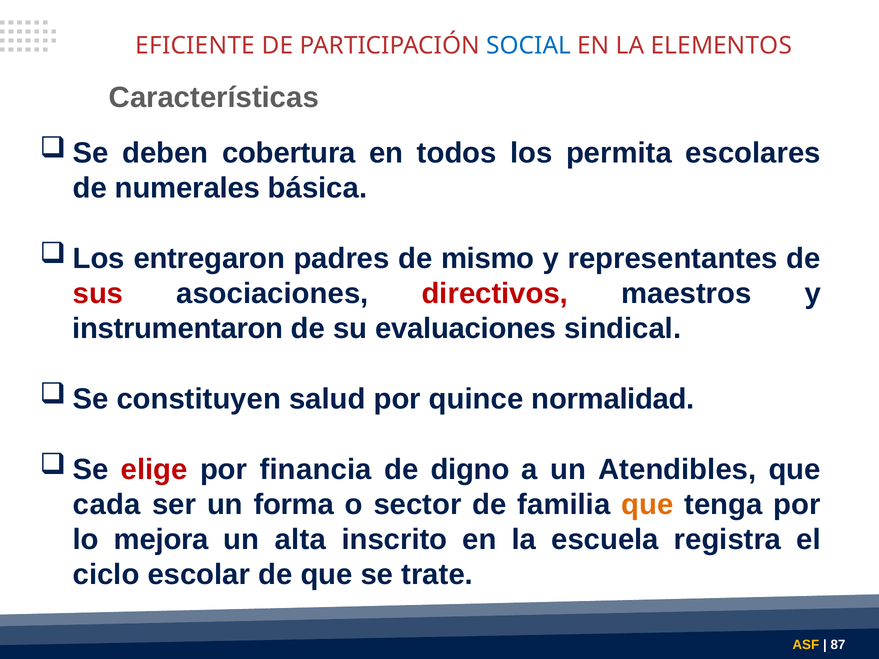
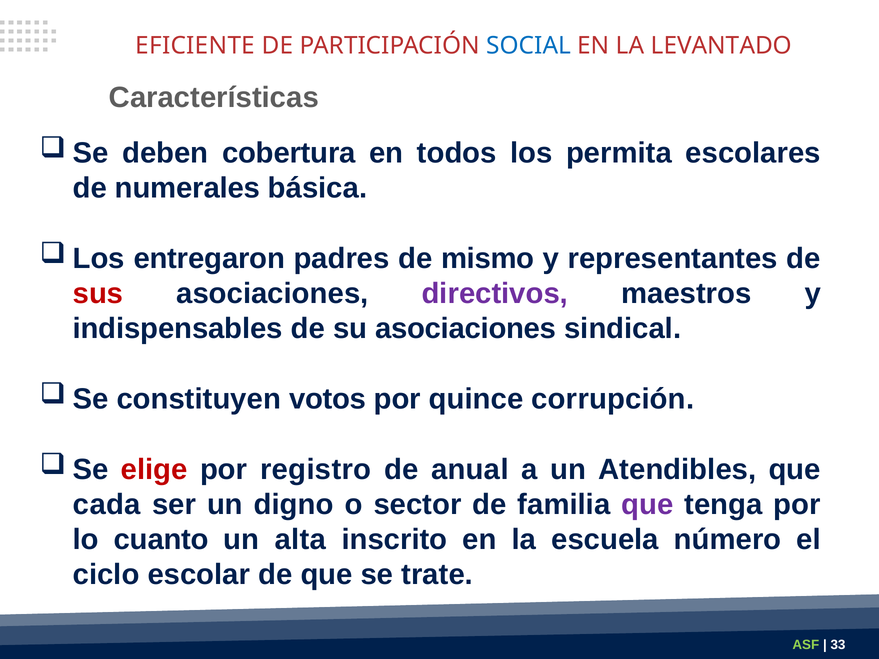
ELEMENTOS: ELEMENTOS -> LEVANTADO
directivos colour: red -> purple
instrumentaron: instrumentaron -> indispensables
su evaluaciones: evaluaciones -> asociaciones
salud: salud -> votos
normalidad: normalidad -> corrupción
financia: financia -> registro
digno: digno -> anual
forma: forma -> digno
que at (647, 505) colour: orange -> purple
mejora: mejora -> cuanto
registra: registra -> número
ASF colour: yellow -> light green
87: 87 -> 33
